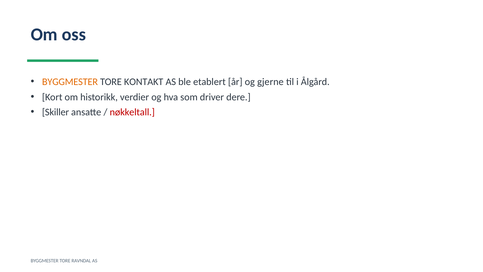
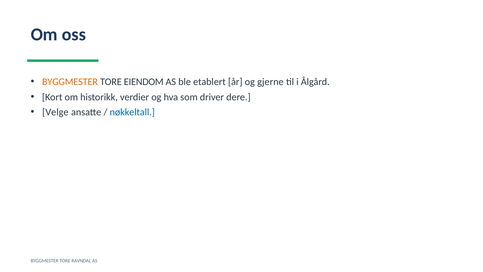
KONTAKT: KONTAKT -> EIENDOM
Skiller: Skiller -> Velge
nøkkeltall colour: red -> blue
